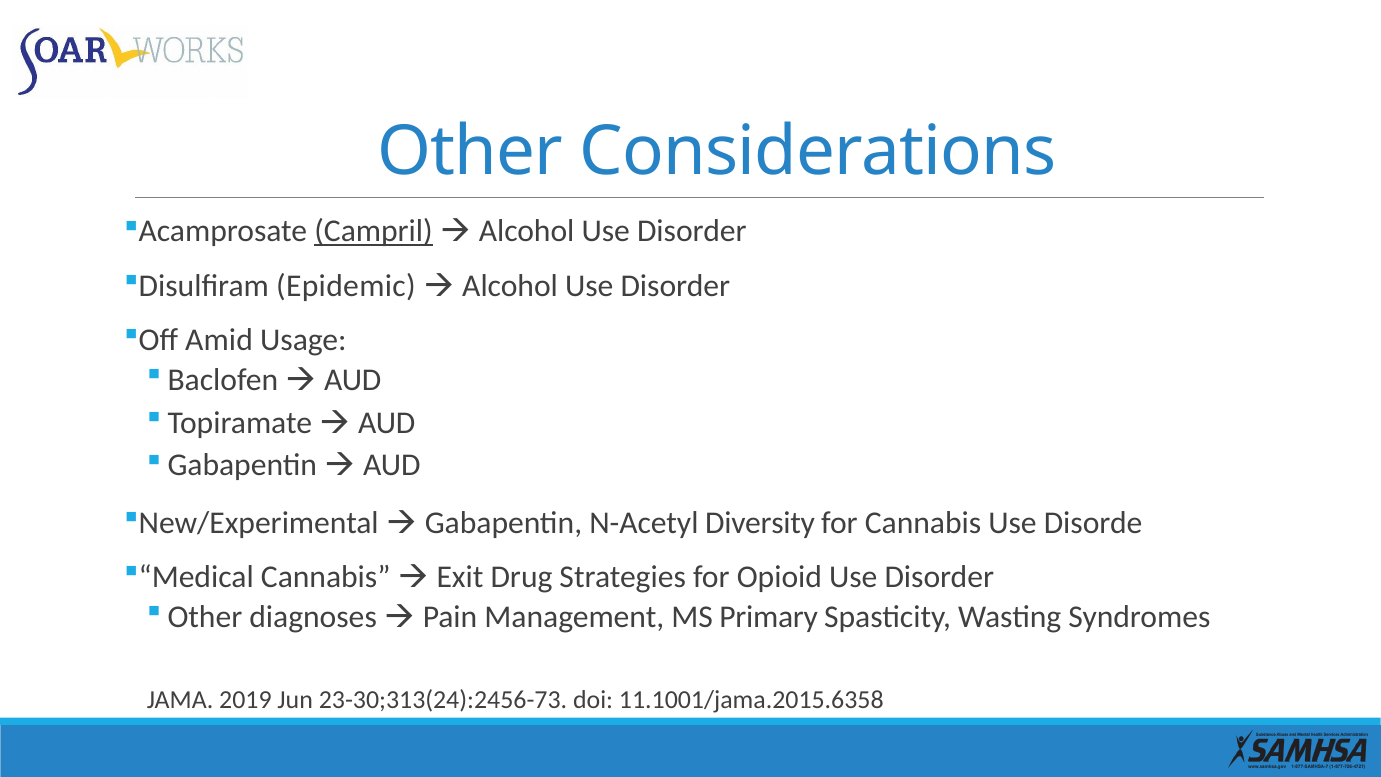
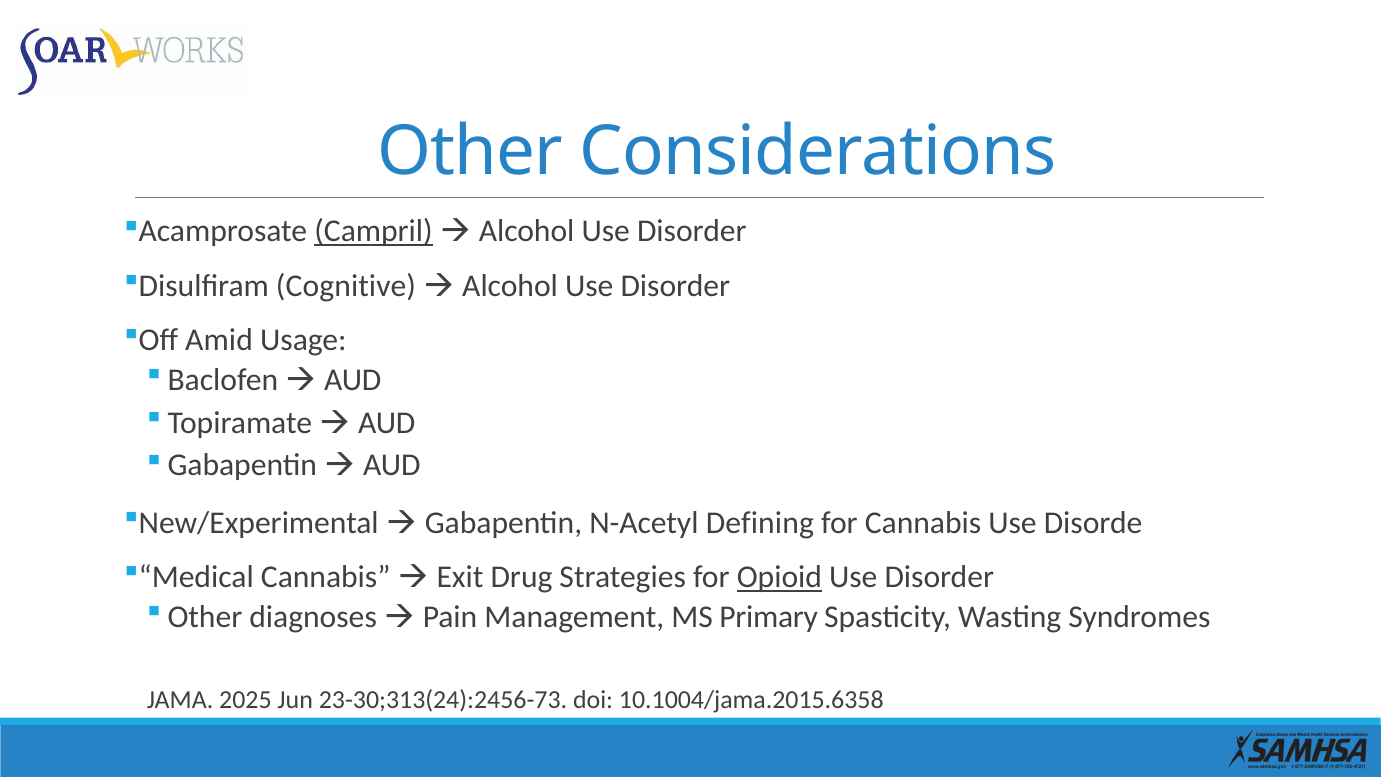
Epidemic: Epidemic -> Cognitive
Diversity: Diversity -> Defining
Opioid underline: none -> present
2019: 2019 -> 2025
11.1001/jama.2015.6358: 11.1001/jama.2015.6358 -> 10.1004/jama.2015.6358
